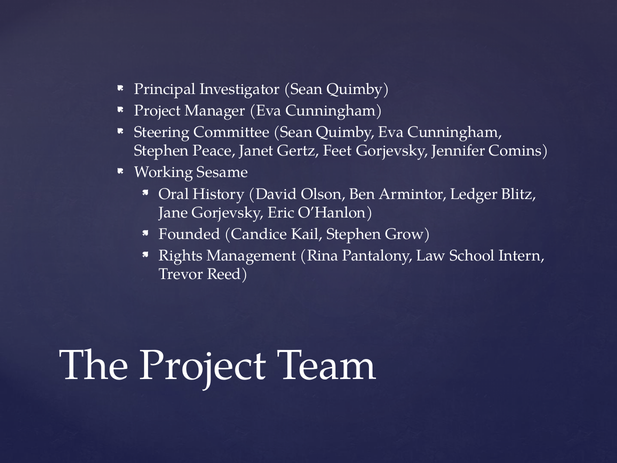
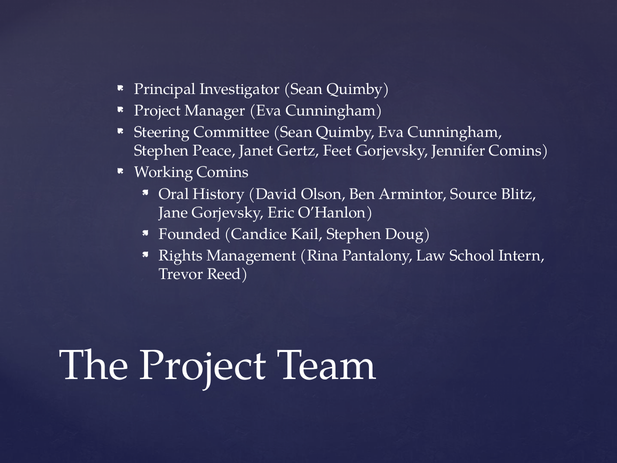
Working Sesame: Sesame -> Comins
Ledger: Ledger -> Source
Grow: Grow -> Doug
